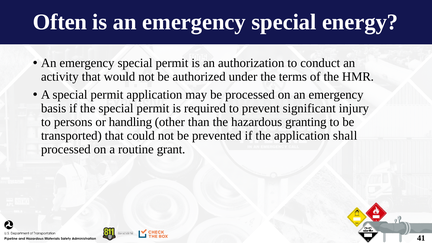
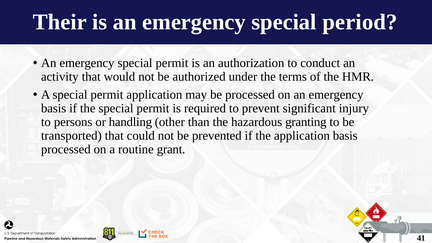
Often: Often -> Their
energy: energy -> period
application shall: shall -> basis
